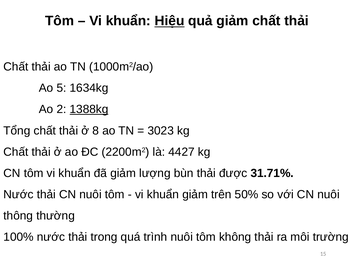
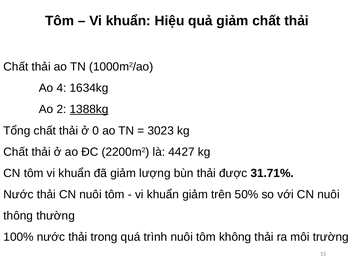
Hiệu underline: present -> none
5: 5 -> 4
8: 8 -> 0
